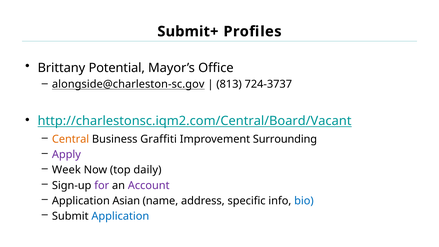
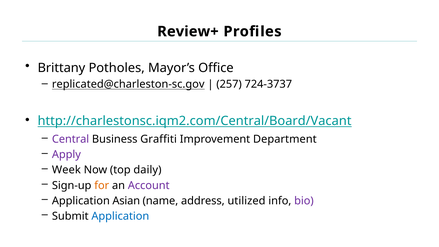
Submit+: Submit+ -> Review+
Potential: Potential -> Potholes
alongside@charleston-sc.gov: alongside@charleston-sc.gov -> replicated@charleston-sc.gov
813: 813 -> 257
Central colour: orange -> purple
Surrounding: Surrounding -> Department
for colour: purple -> orange
specific: specific -> utilized
bio colour: blue -> purple
